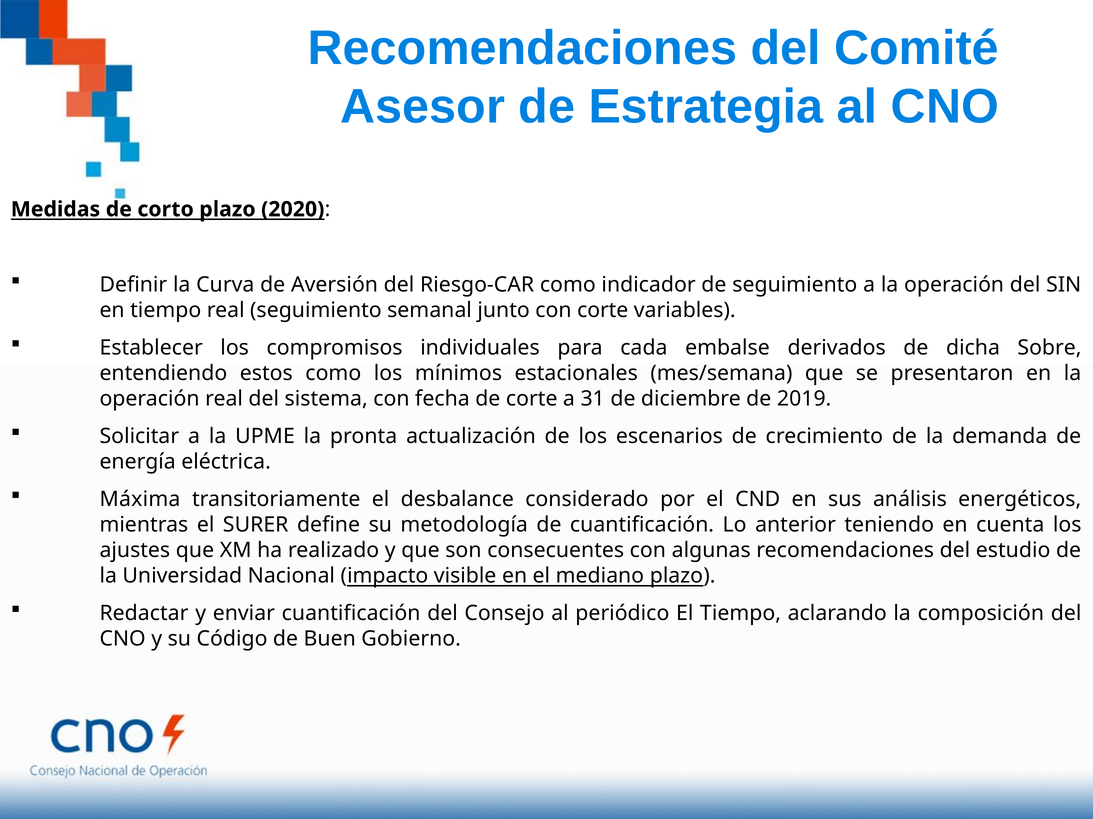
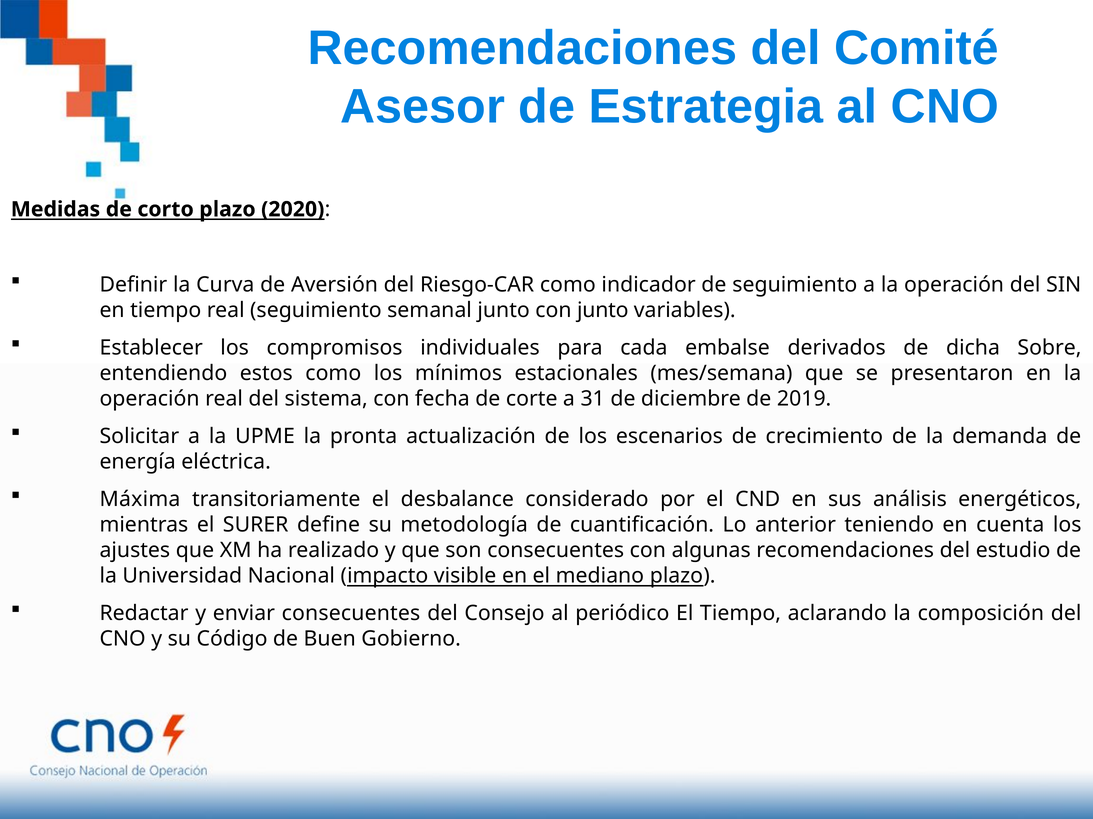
con corte: corte -> junto
enviar cuantificación: cuantificación -> consecuentes
